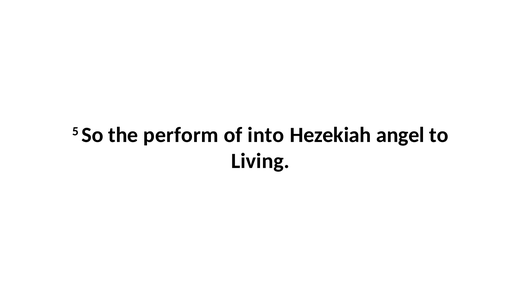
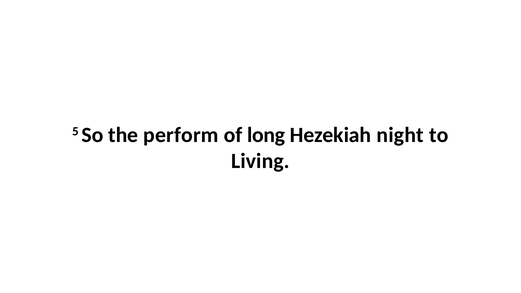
into: into -> long
angel: angel -> night
